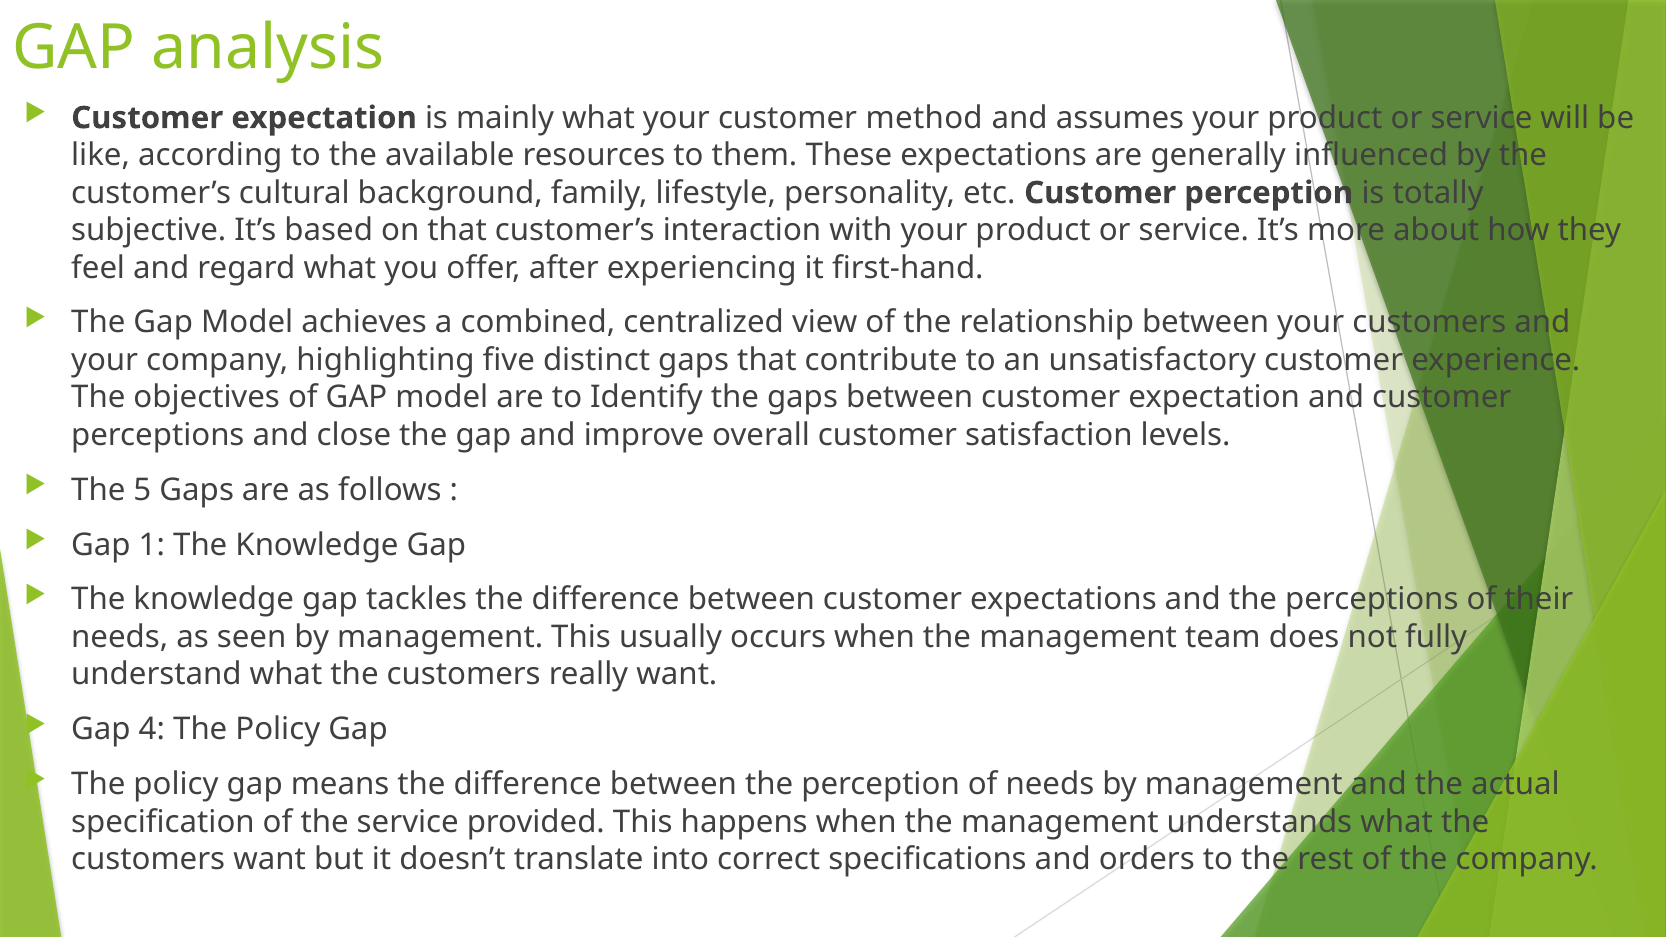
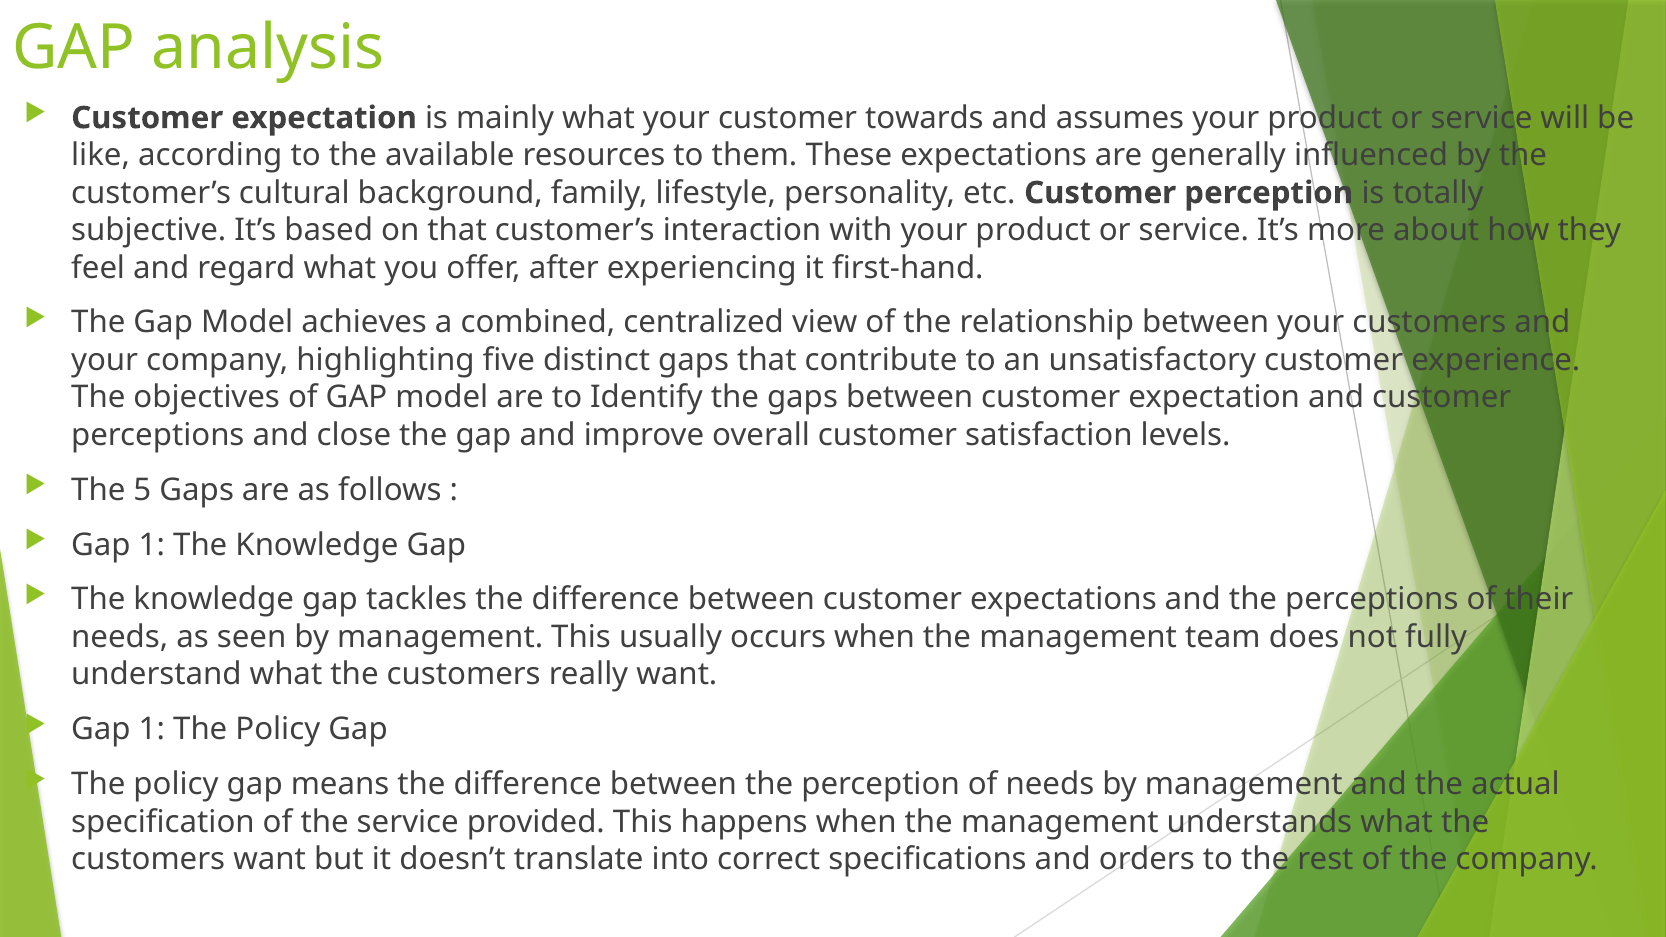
method: method -> towards
4 at (152, 730): 4 -> 1
